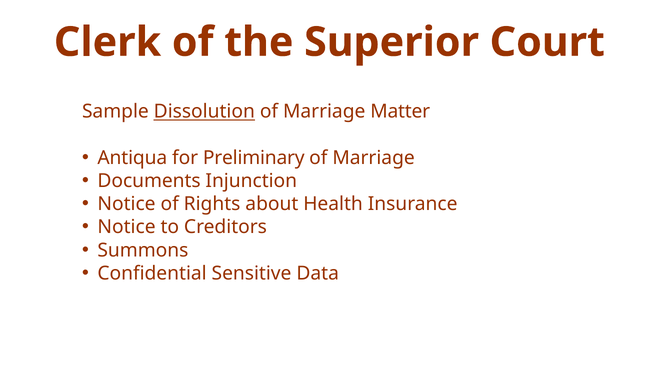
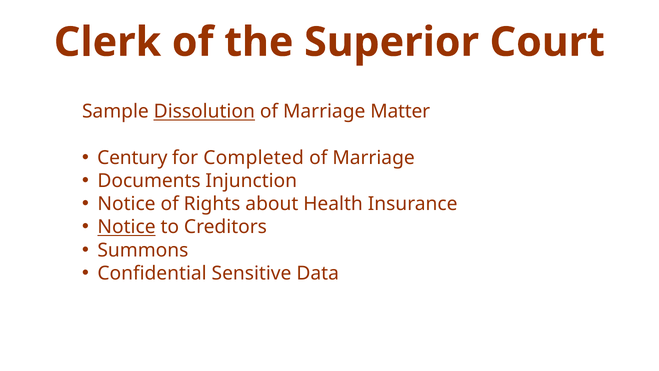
Antiqua: Antiqua -> Century
Preliminary: Preliminary -> Completed
Notice at (127, 227) underline: none -> present
